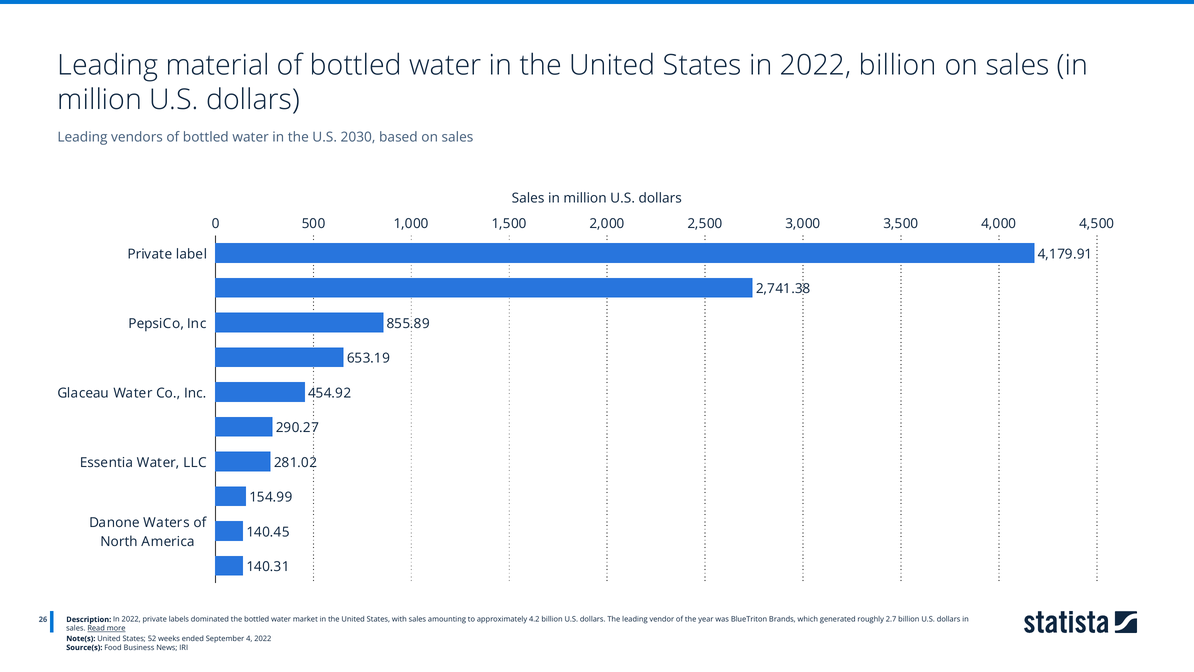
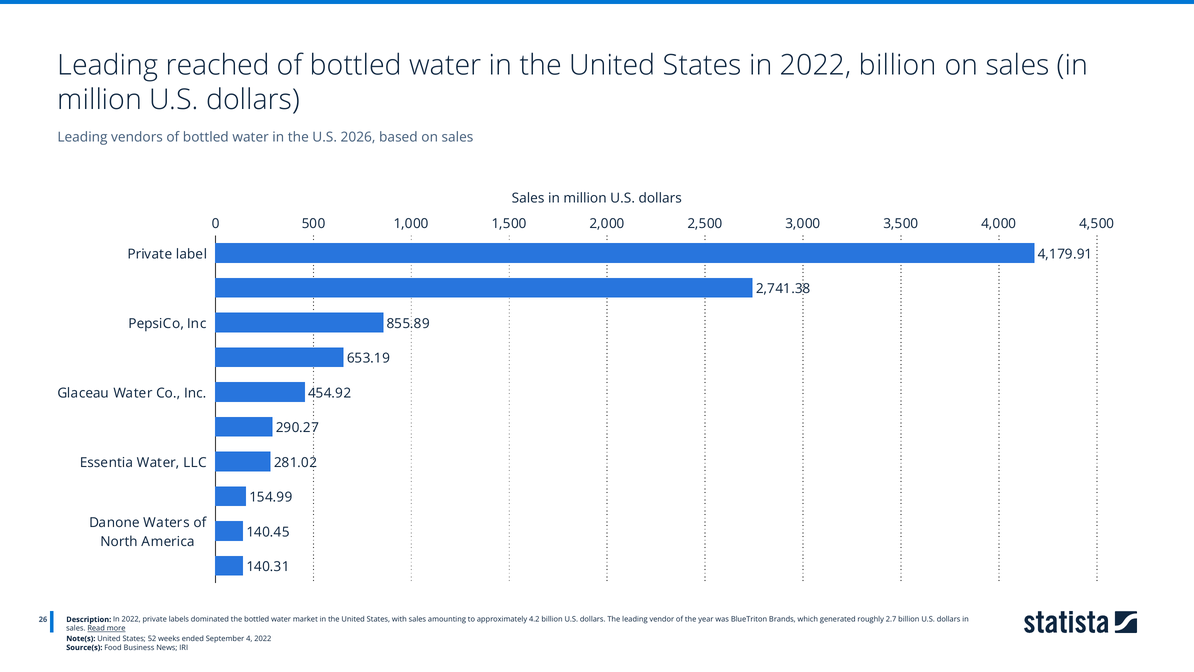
material: material -> reached
2030: 2030 -> 2026
